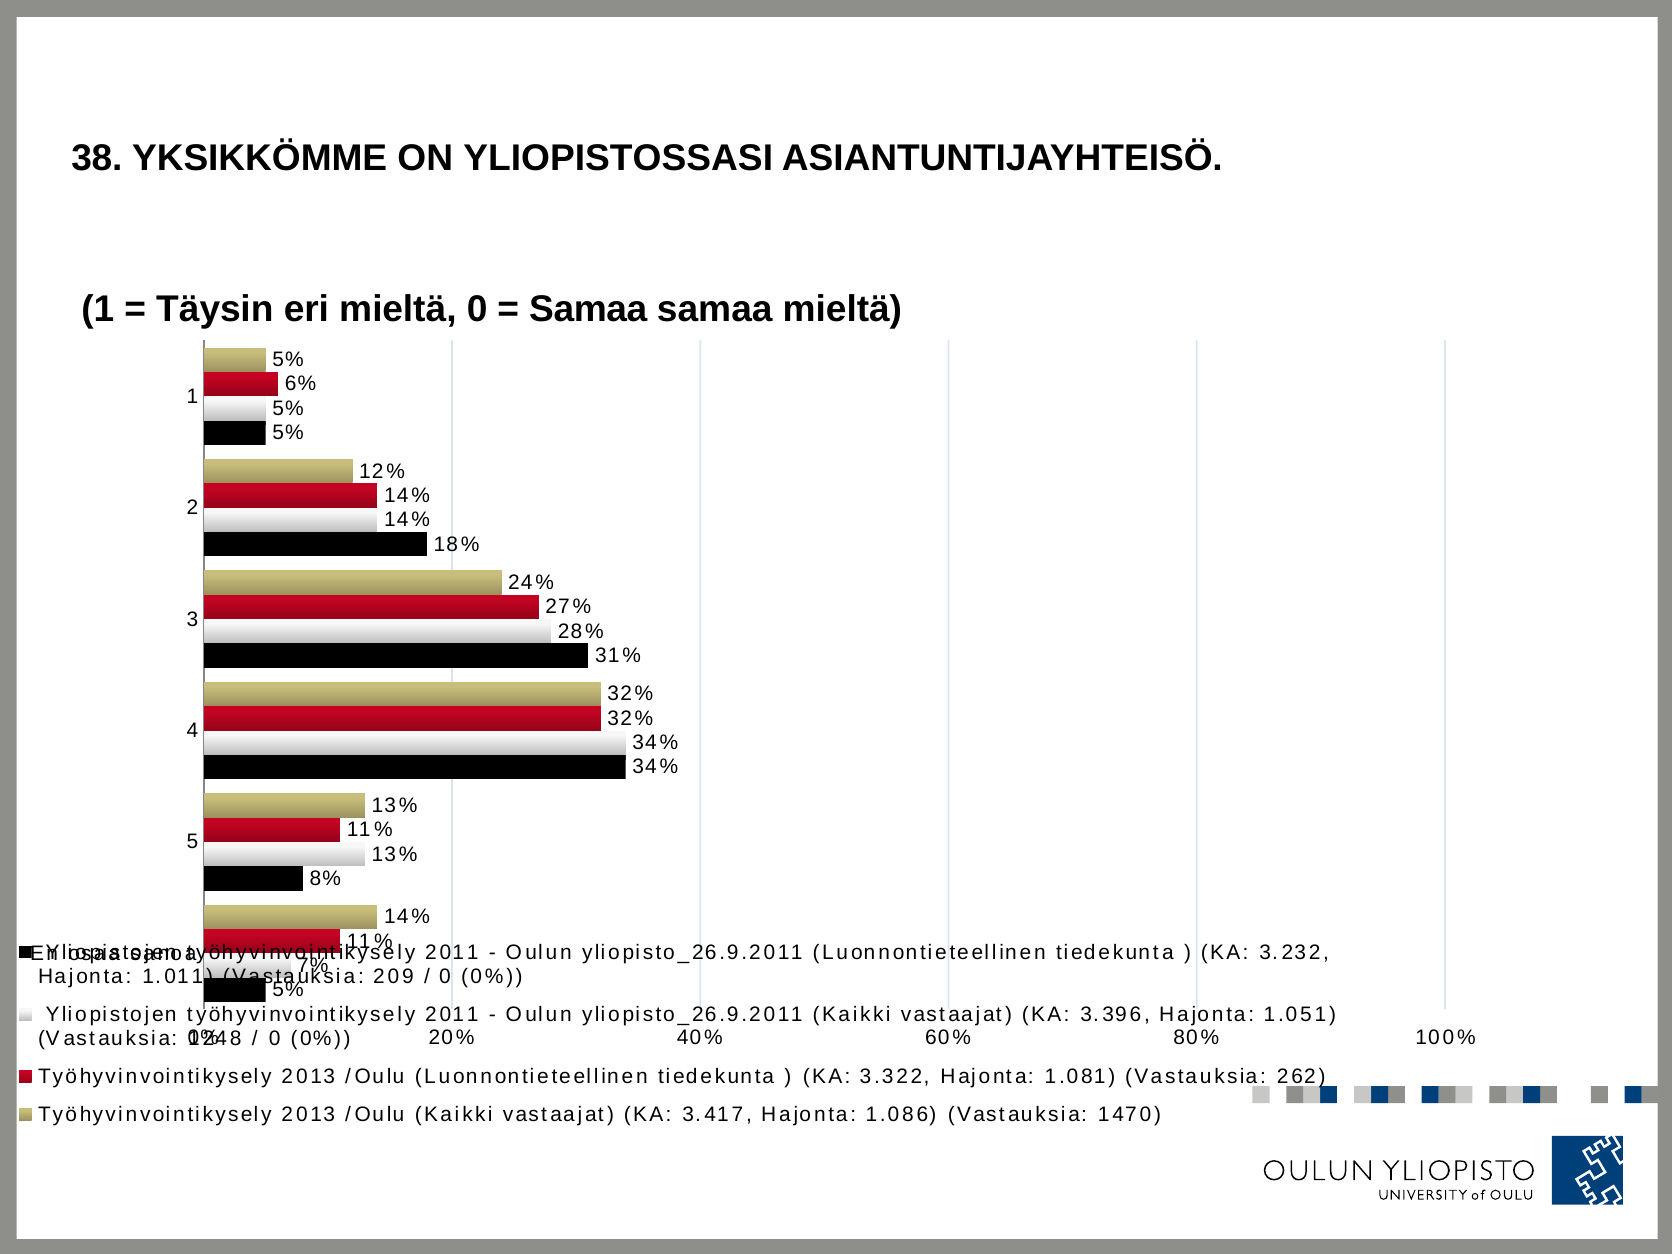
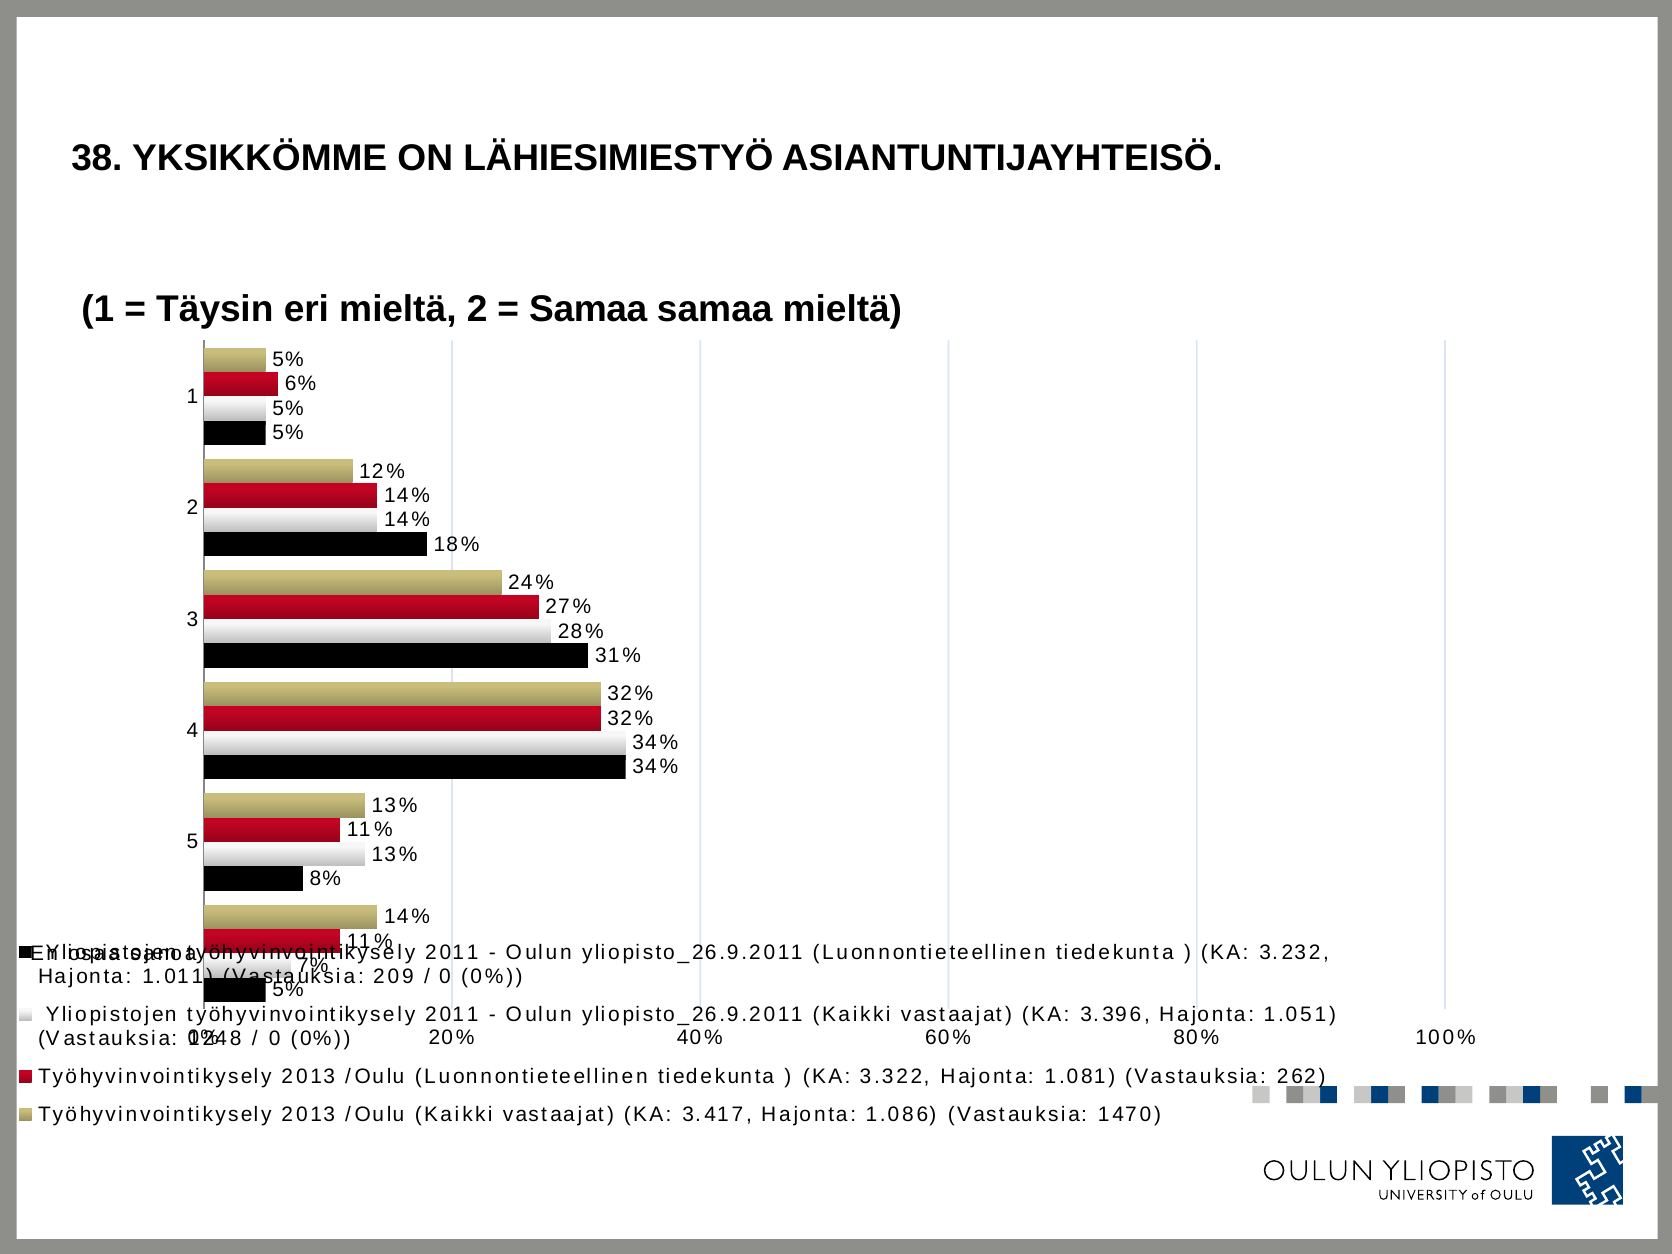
YLIOPISTOSSASI: YLIOPISTOSSASI -> LÄHIESIMIESTYÖ
mieltä 0: 0 -> 2
